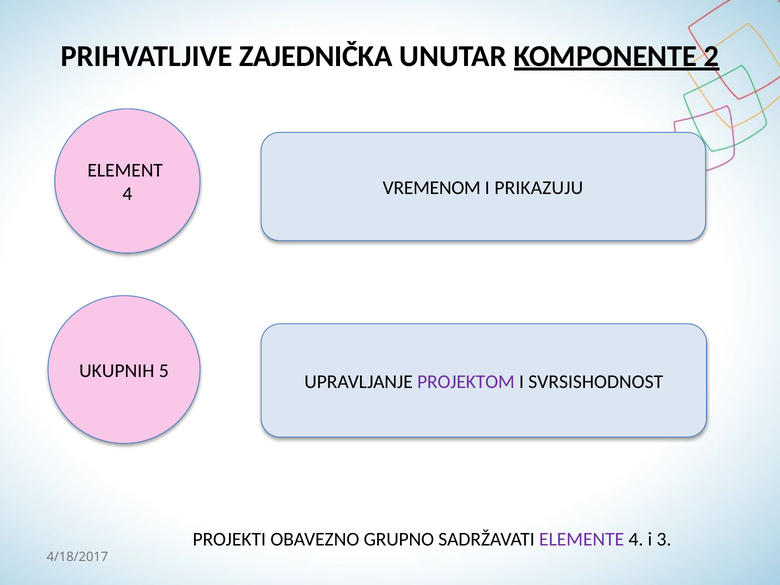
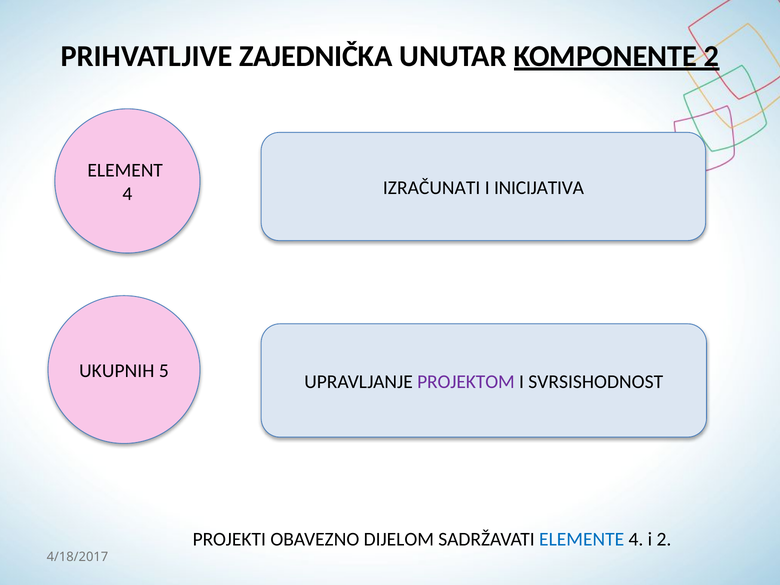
VREMENOM: VREMENOM -> IZRAČUNATI
PRIKAZUJU: PRIKAZUJU -> INICIJATIVA
GRUPNO: GRUPNO -> DIJELOM
ELEMENTE colour: purple -> blue
i 3: 3 -> 2
